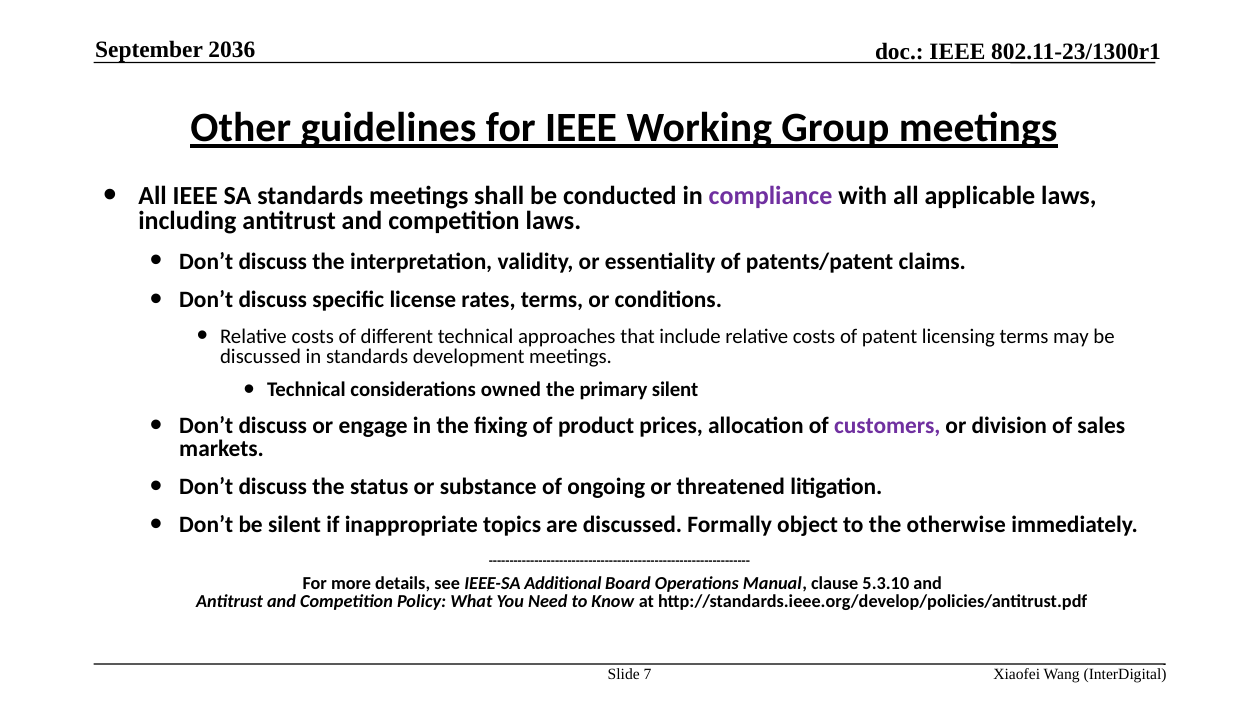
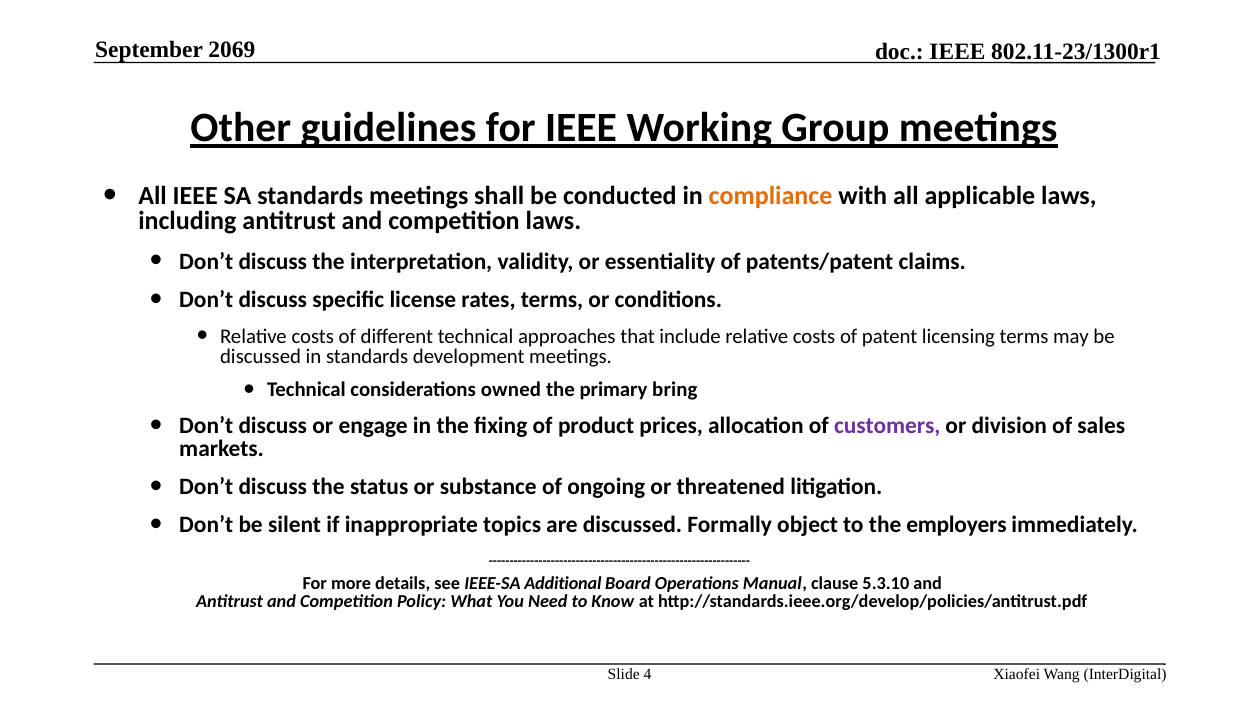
2036: 2036 -> 2069
compliance colour: purple -> orange
primary silent: silent -> bring
otherwise: otherwise -> employers
7: 7 -> 4
